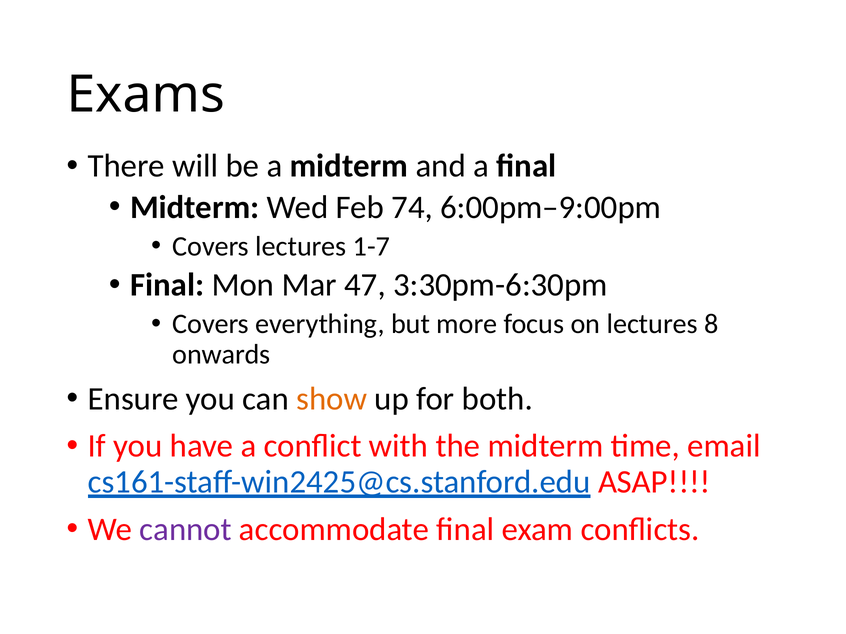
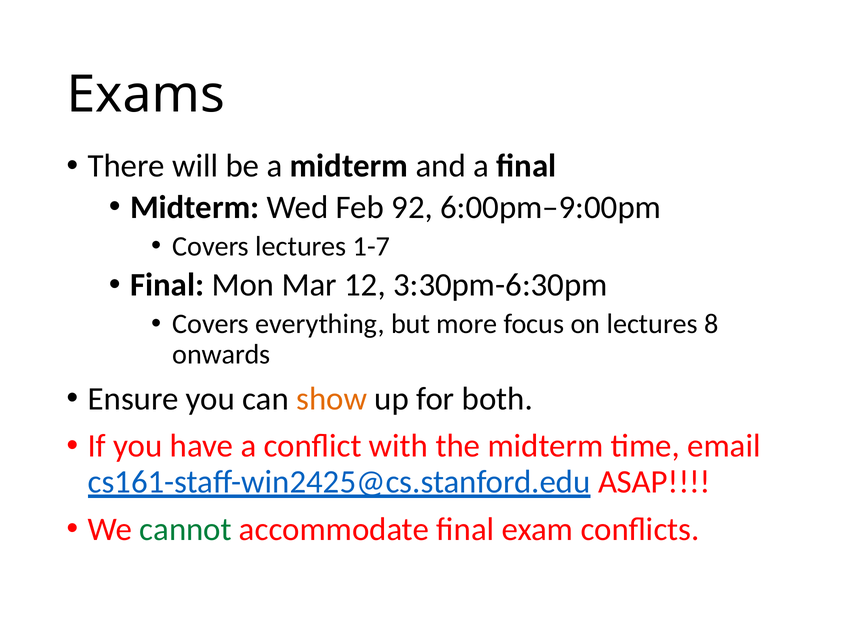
74: 74 -> 92
47: 47 -> 12
cannot colour: purple -> green
